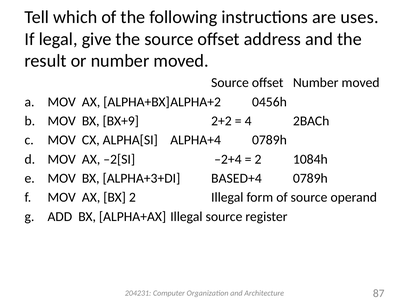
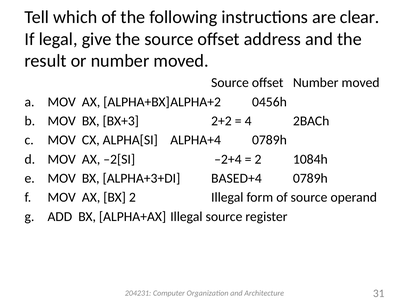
uses: uses -> clear
BX+9: BX+9 -> BX+3
87: 87 -> 31
